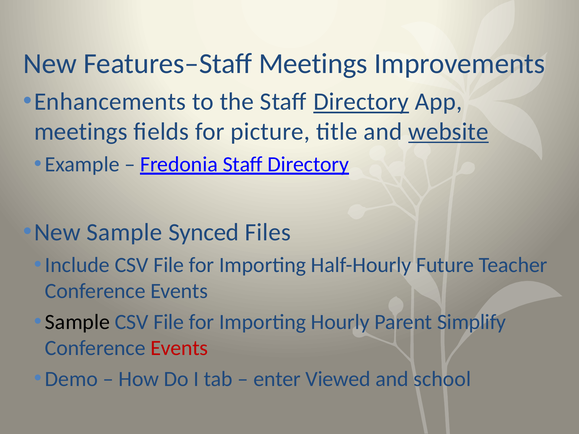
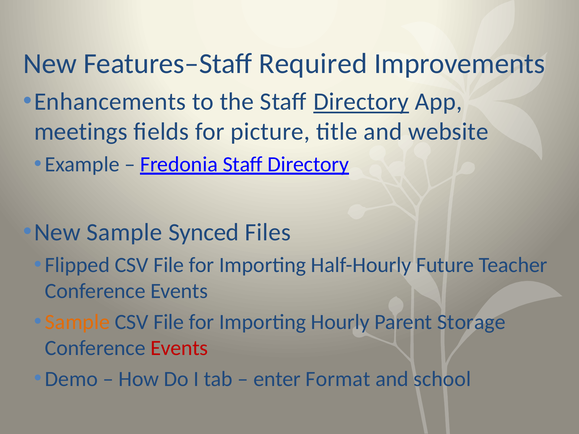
Features–Staff Meetings: Meetings -> Required
website underline: present -> none
Include: Include -> Flipped
Sample at (77, 322) colour: black -> orange
Simplify: Simplify -> Storage
Viewed: Viewed -> Format
